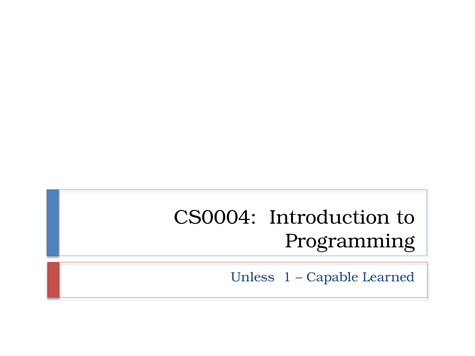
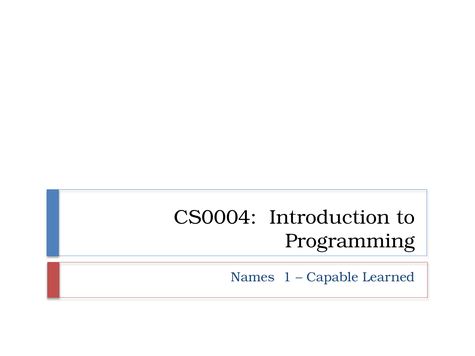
Unless: Unless -> Names
